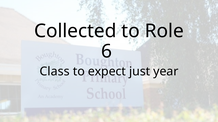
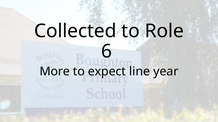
Class: Class -> More
just: just -> line
